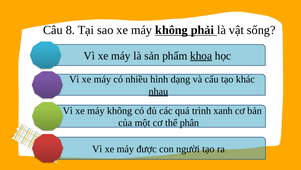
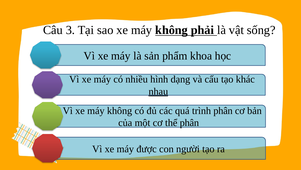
8: 8 -> 3
khoa underline: present -> none
trình xanh: xanh -> phân
